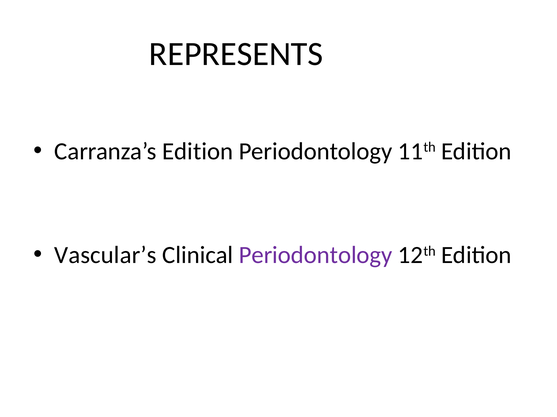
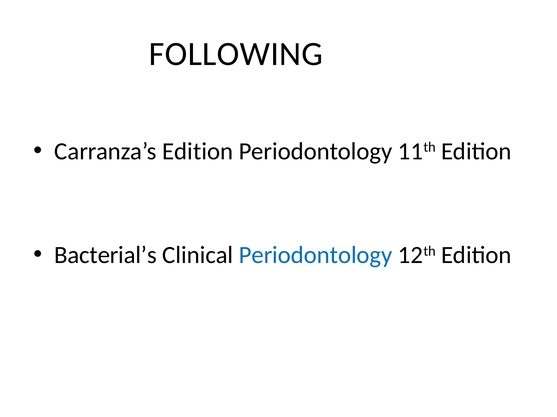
REPRESENTS: REPRESENTS -> FOLLOWING
Vascular’s: Vascular’s -> Bacterial’s
Periodontology at (316, 256) colour: purple -> blue
